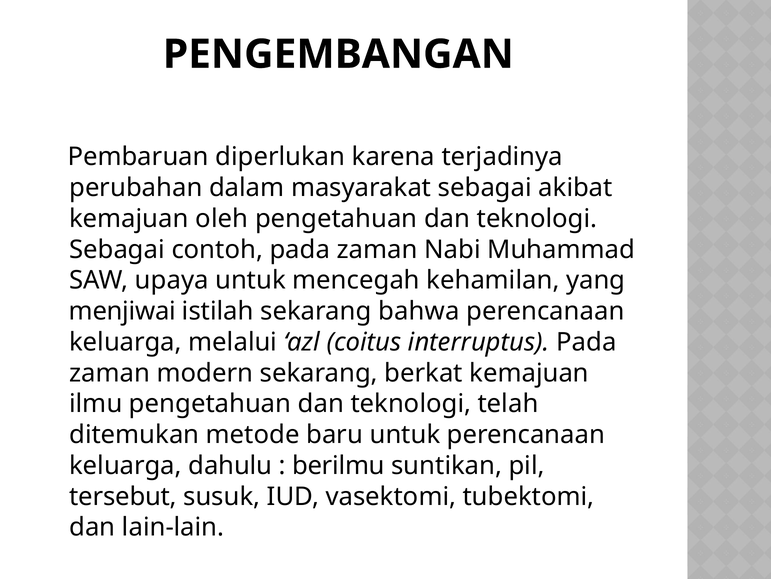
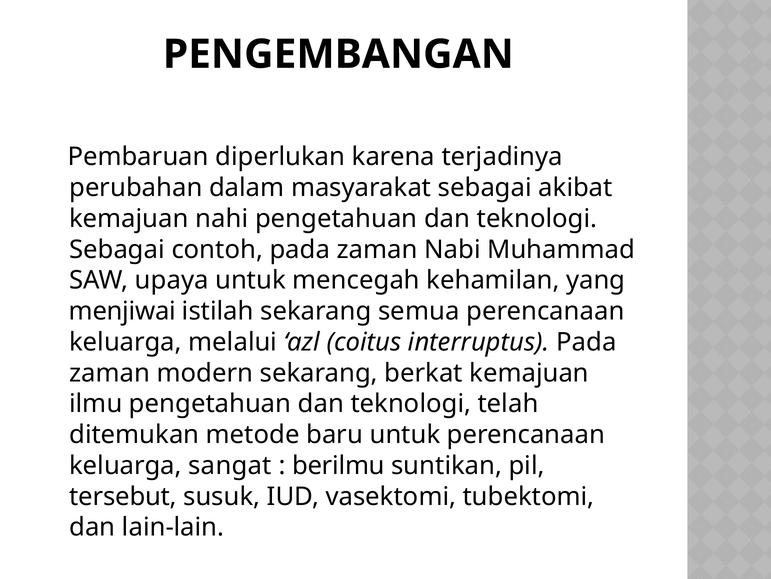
oleh: oleh -> nahi
bahwa: bahwa -> semua
dahulu: dahulu -> sangat
